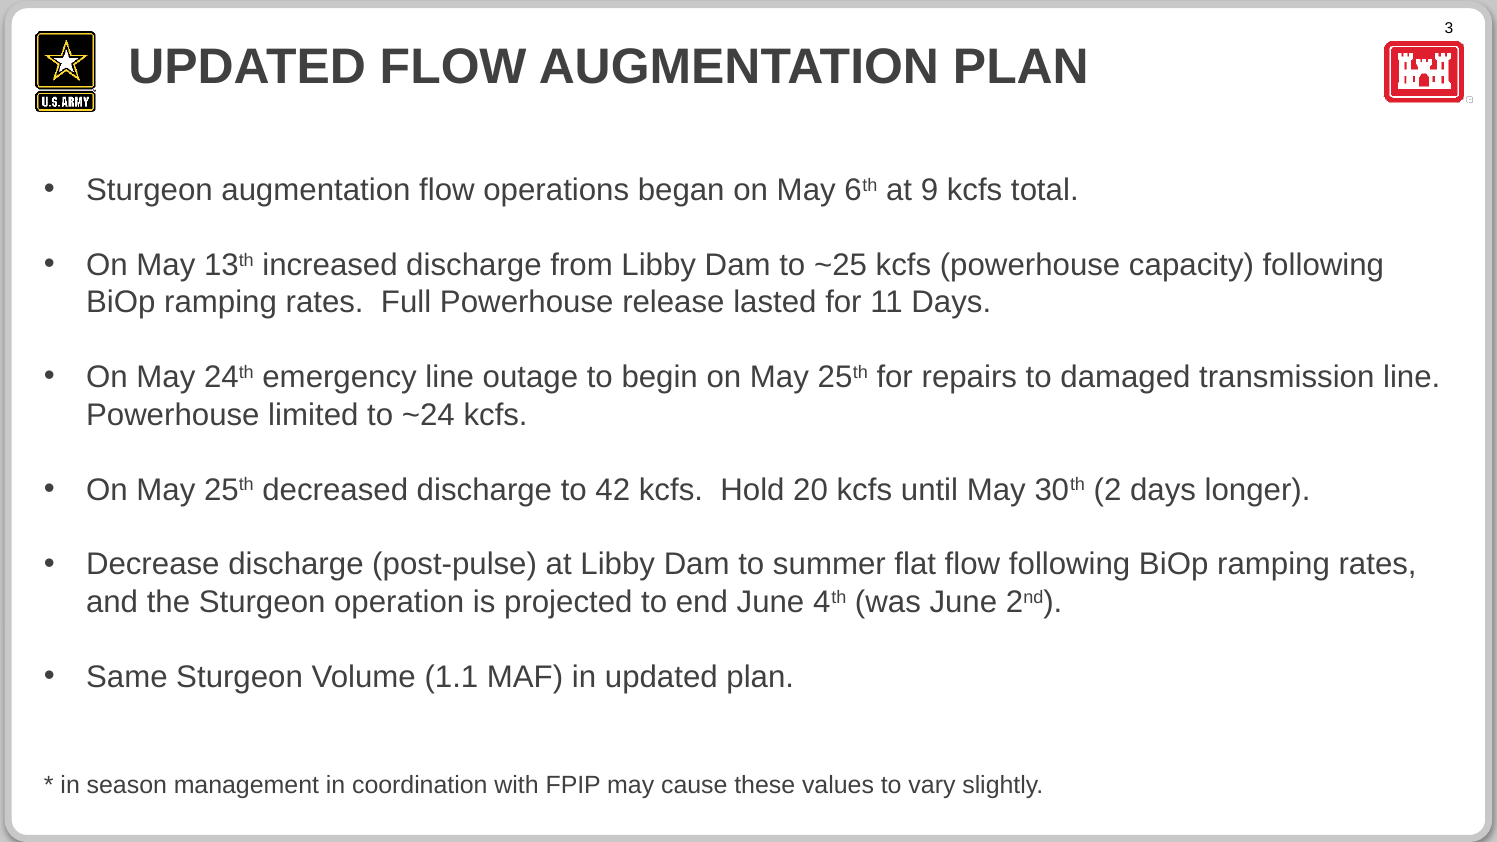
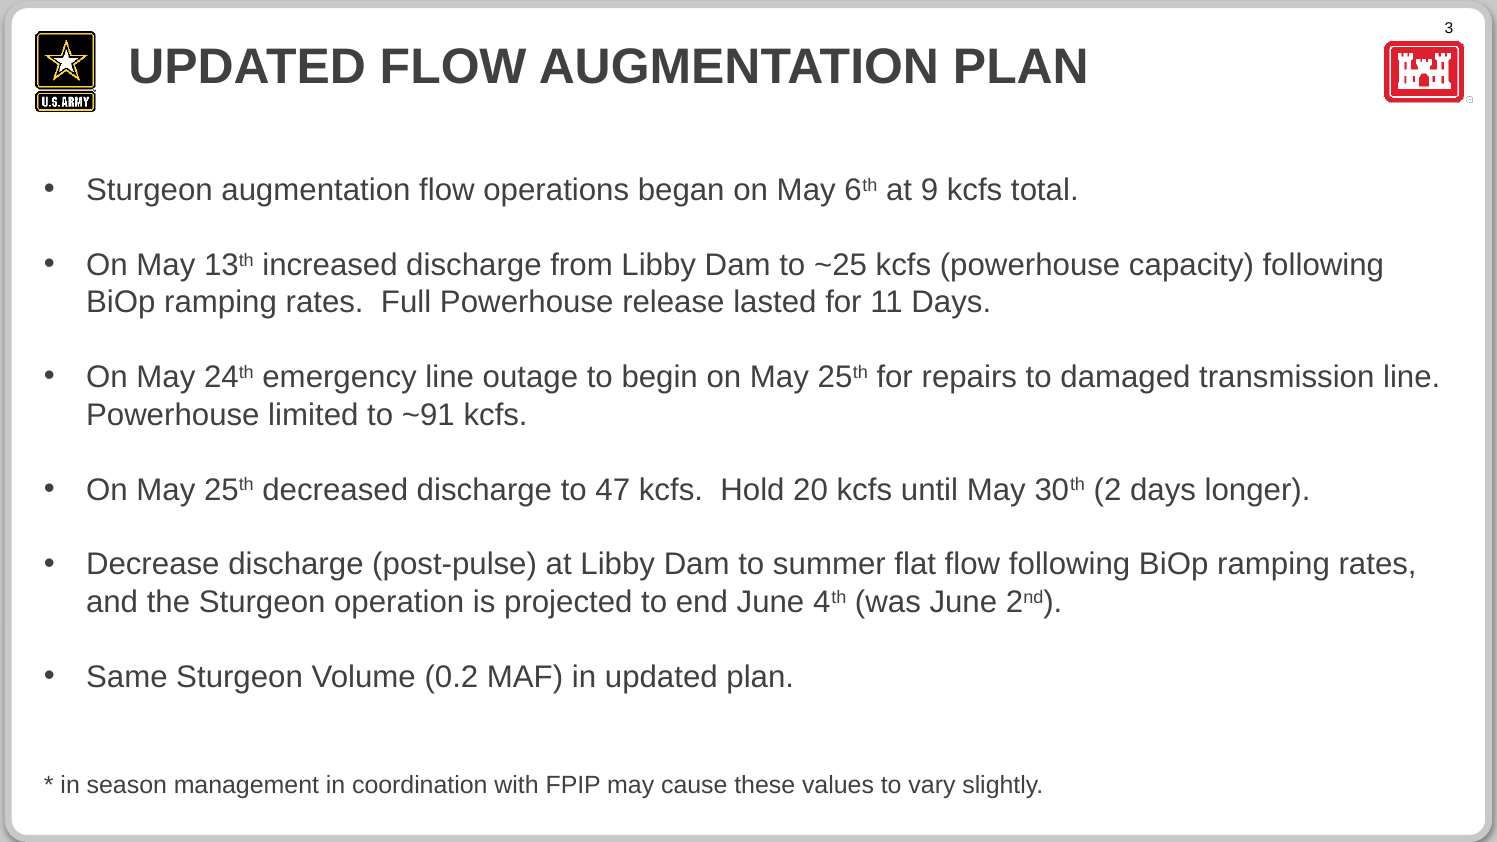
~24: ~24 -> ~91
42: 42 -> 47
1.1: 1.1 -> 0.2
